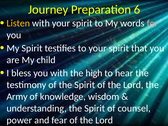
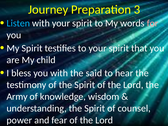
6: 6 -> 3
Listen colour: yellow -> light blue
high: high -> said
